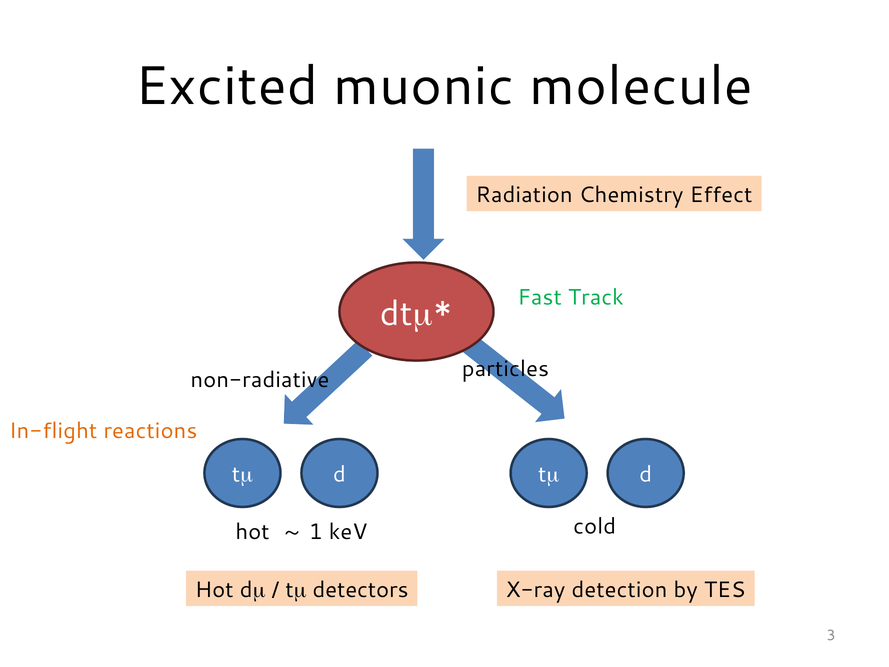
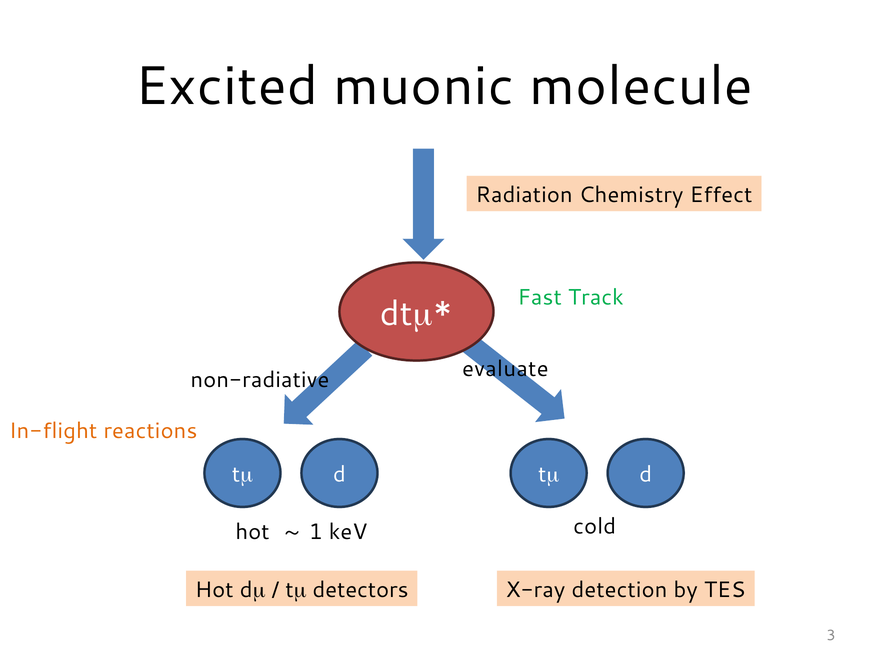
particles: particles -> evaluate
